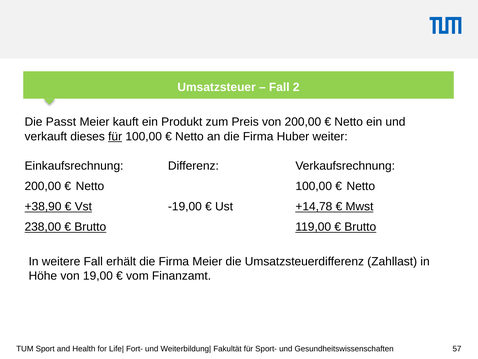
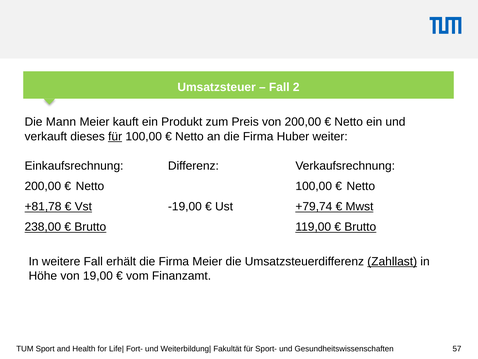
Passt: Passt -> Mann
+38,90: +38,90 -> +81,78
+14,78: +14,78 -> +79,74
Zahllast underline: none -> present
